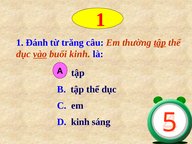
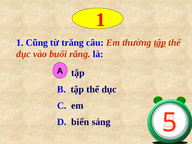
Đánh: Đánh -> Cũng
vào underline: present -> none
buổi kinh: kinh -> răng
D kinh: kinh -> biển
